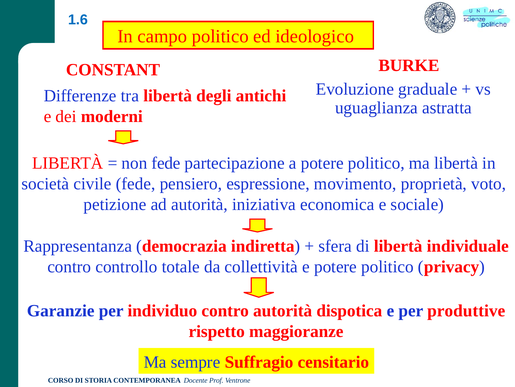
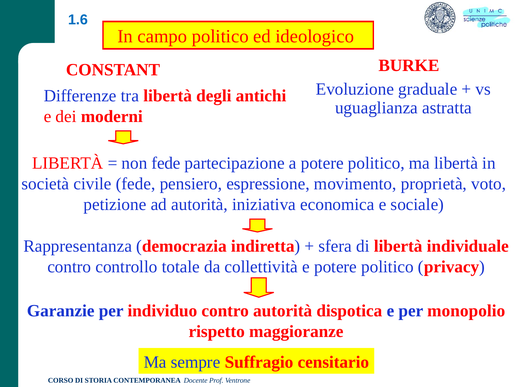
produttive: produttive -> monopolio
